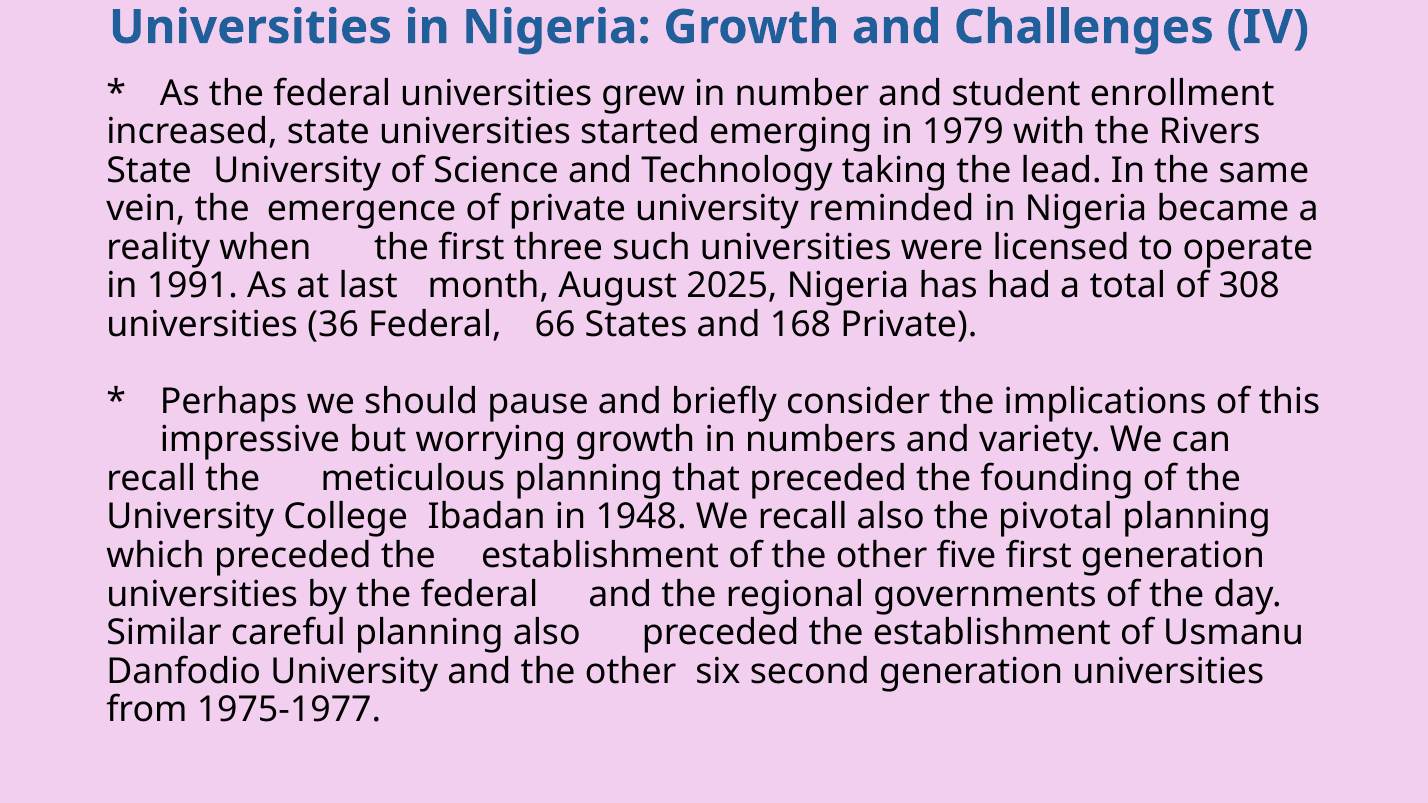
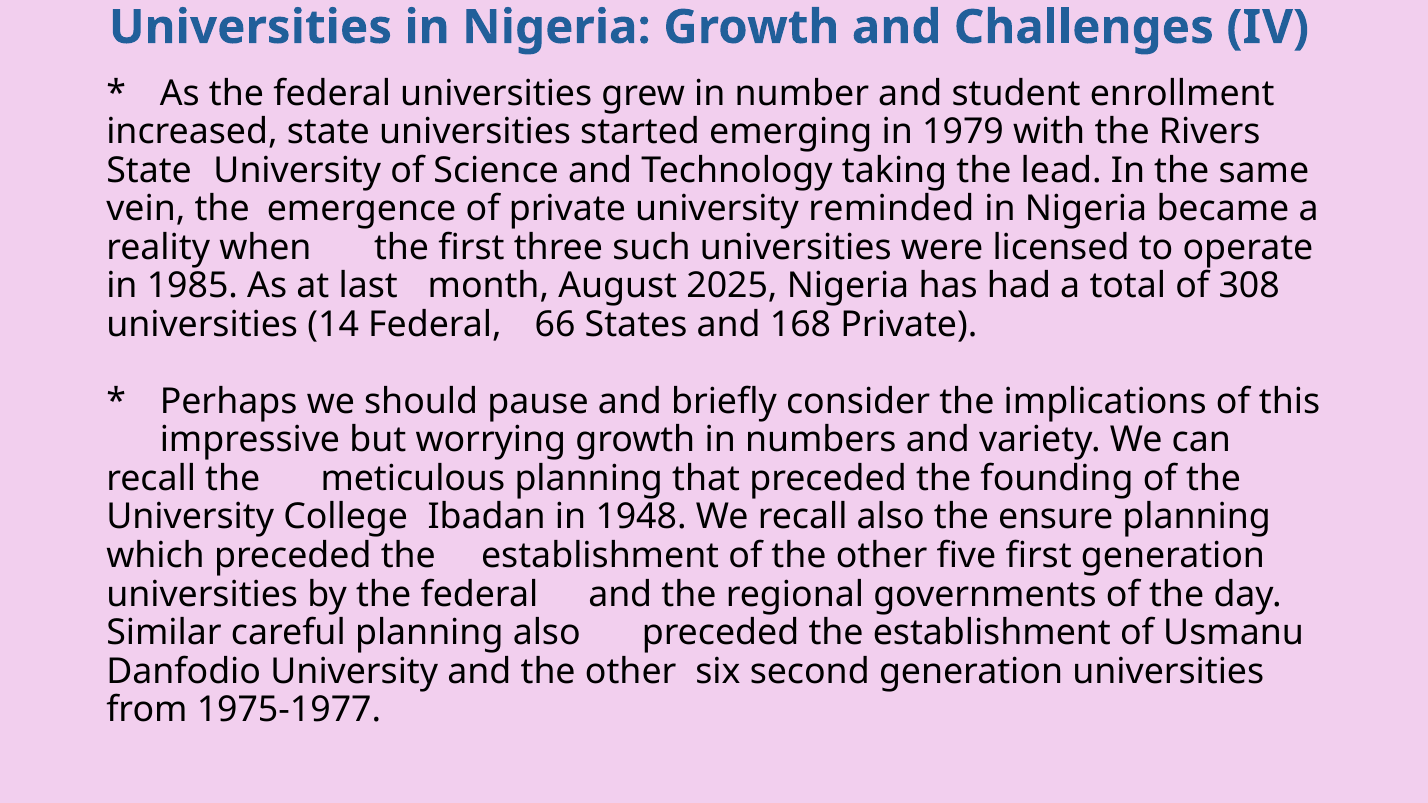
1991: 1991 -> 1985
36: 36 -> 14
pivotal: pivotal -> ensure
